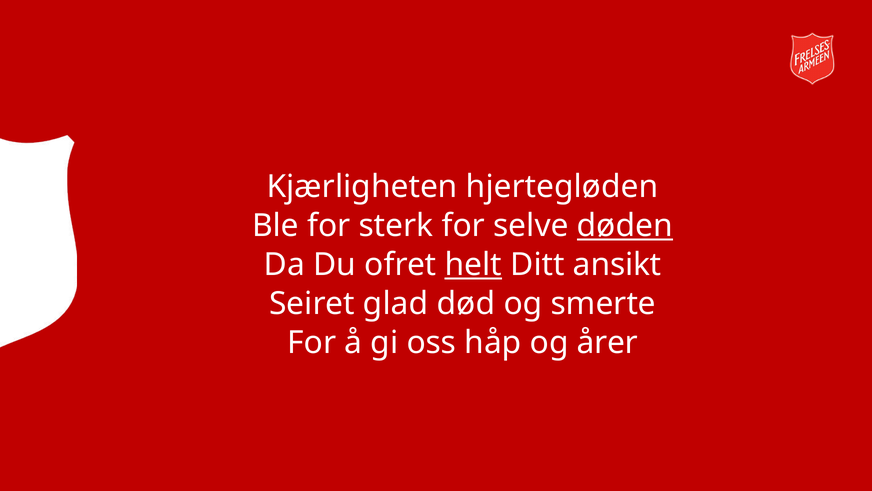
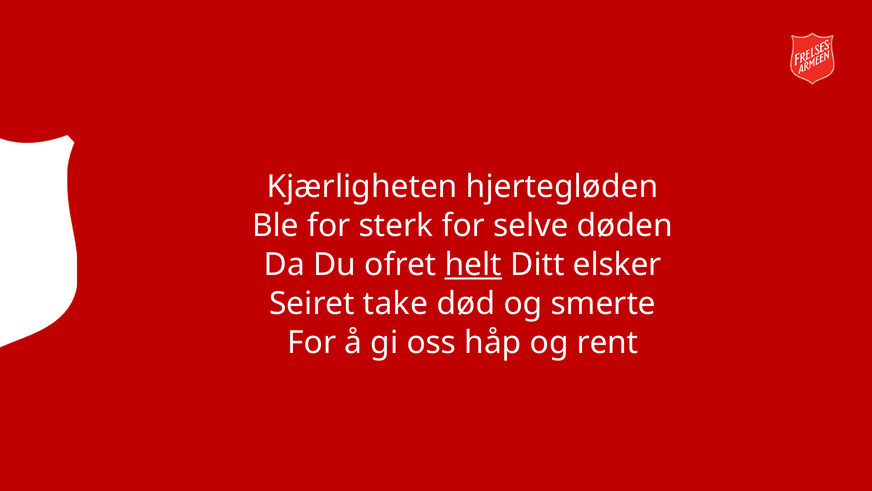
døden underline: present -> none
ansikt: ansikt -> elsker
glad: glad -> take
årer: årer -> rent
